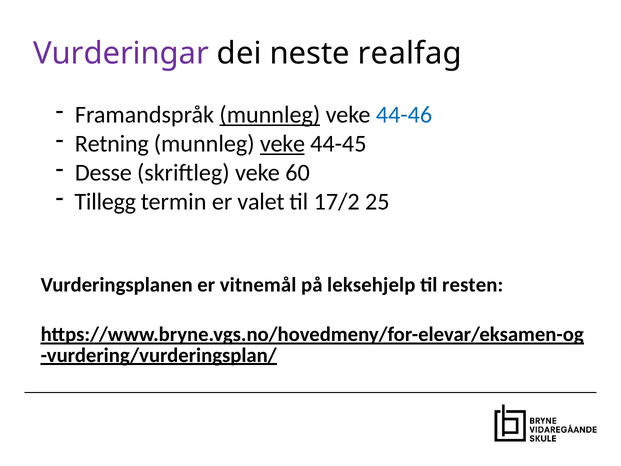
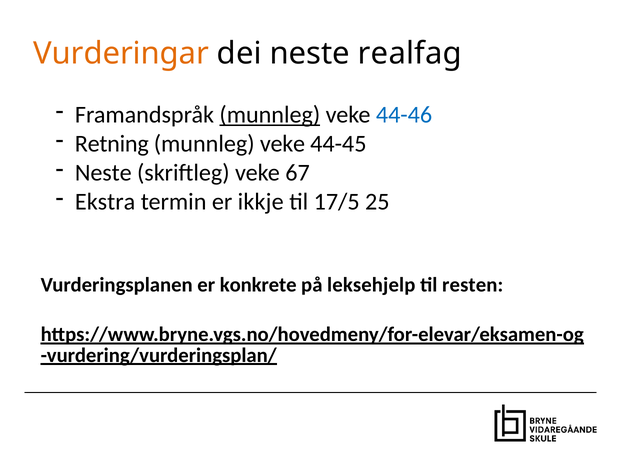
Vurderingar colour: purple -> orange
veke at (282, 144) underline: present -> none
Desse at (103, 173): Desse -> Neste
60: 60 -> 67
Tillegg: Tillegg -> Ekstra
valet: valet -> ikkje
17/2: 17/2 -> 17/5
vitnemål: vitnemål -> konkrete
